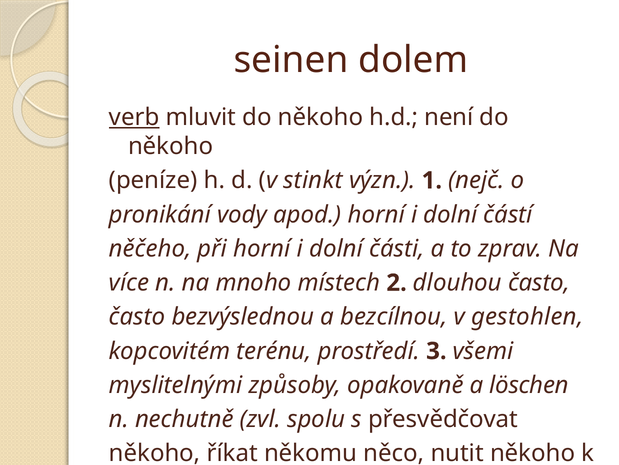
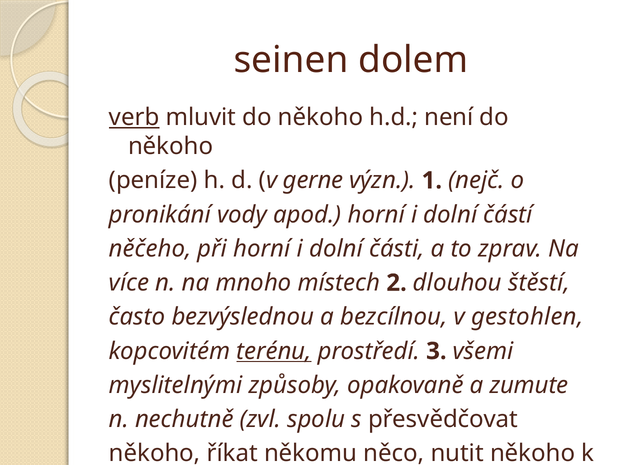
stinkt: stinkt -> gerne
dlouhou často: často -> štěstí
terénu underline: none -> present
löschen: löschen -> zumute
